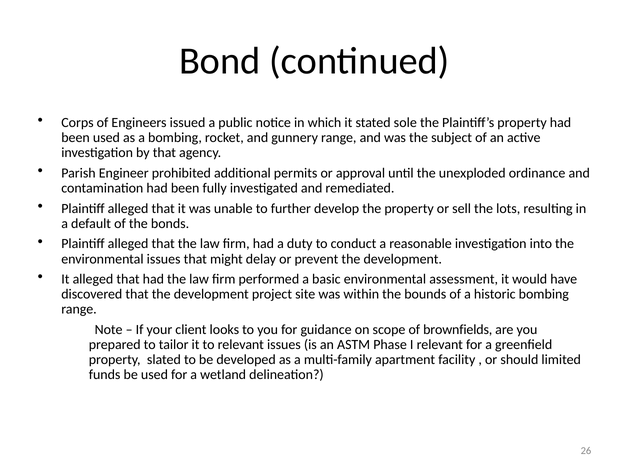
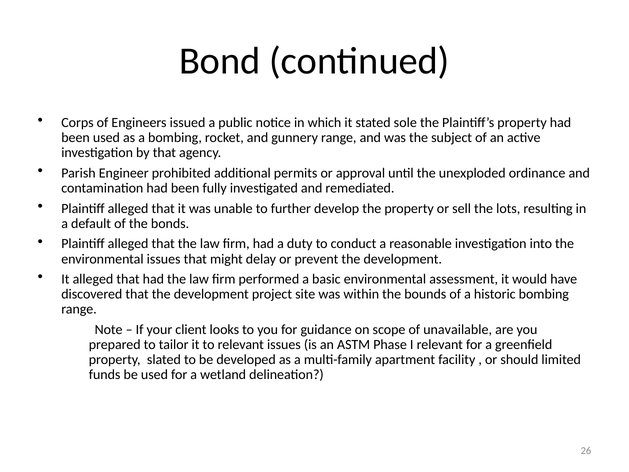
brownfields: brownfields -> unavailable
